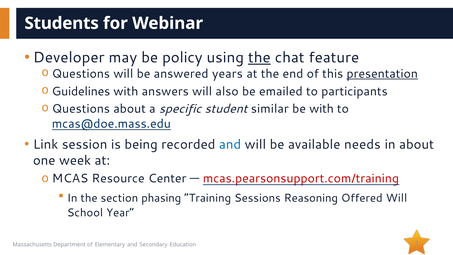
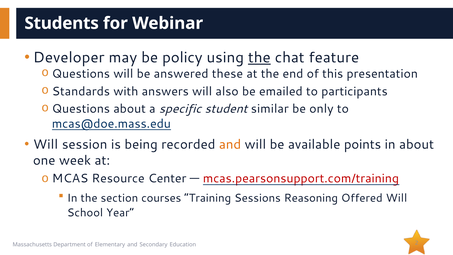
years: years -> these
presentation underline: present -> none
Guidelines: Guidelines -> Standards
be with: with -> only
Link at (46, 144): Link -> Will
and at (230, 144) colour: blue -> orange
needs: needs -> points
phasing: phasing -> courses
